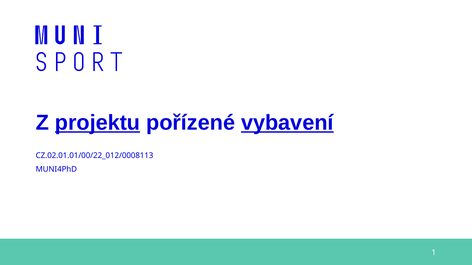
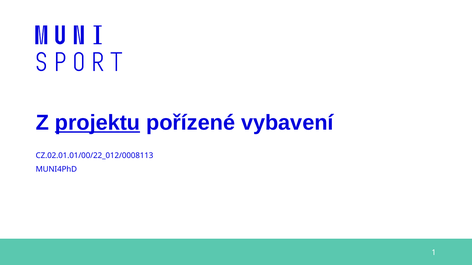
vybavení underline: present -> none
